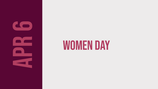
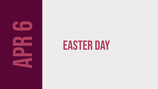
Women: Women -> Easter
